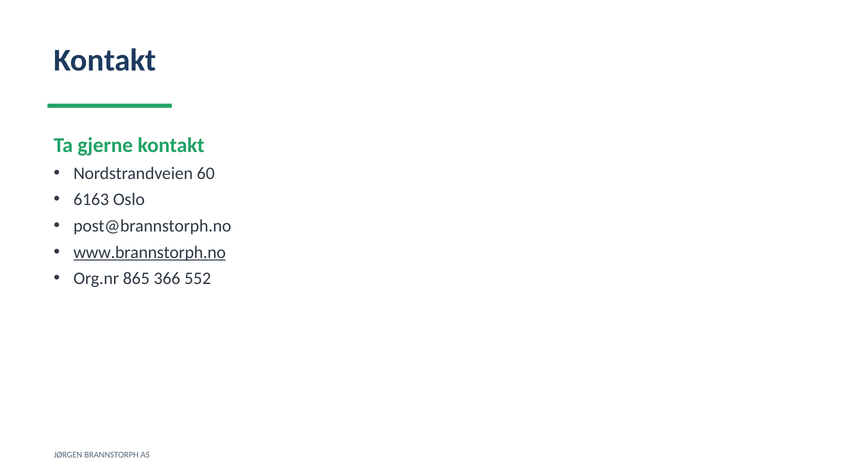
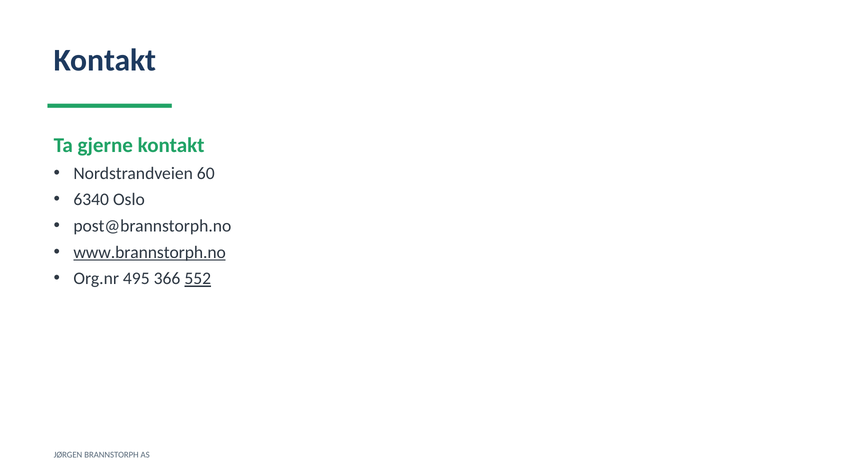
6163: 6163 -> 6340
865: 865 -> 495
552 underline: none -> present
